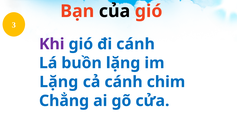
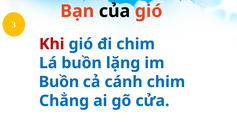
Khi colour: purple -> red
đi cánh: cánh -> chim
Lặng at (59, 82): Lặng -> Buồn
